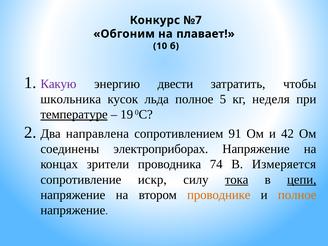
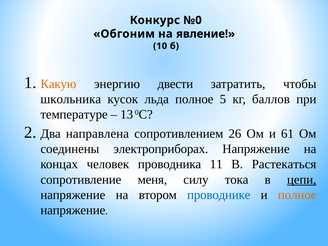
№7: №7 -> №0
плавает: плавает -> явление
Какую colour: purple -> orange
неделя: неделя -> баллов
температуре underline: present -> none
19: 19 -> 13
91: 91 -> 26
42: 42 -> 61
зрители: зрители -> человек
74: 74 -> 11
Измеряется: Измеряется -> Растекаться
искр: искр -> меня
тока underline: present -> none
проводнике colour: orange -> blue
